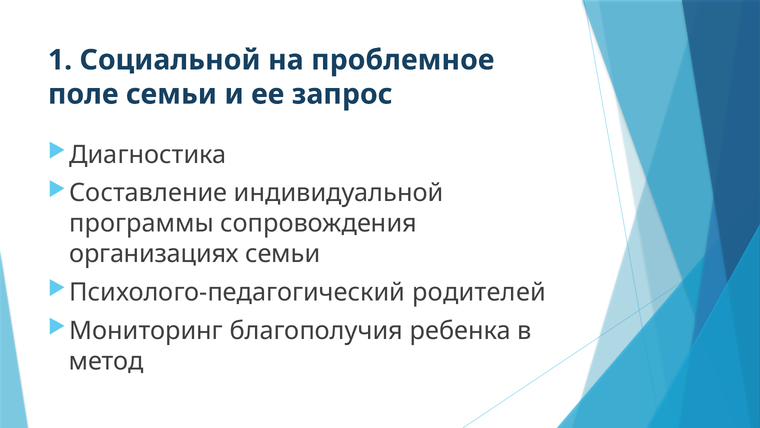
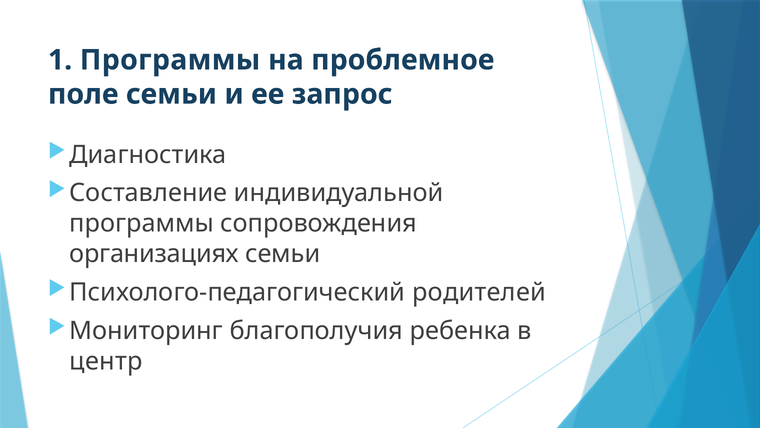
1 Социальной: Социальной -> Программы
метод: метод -> центр
